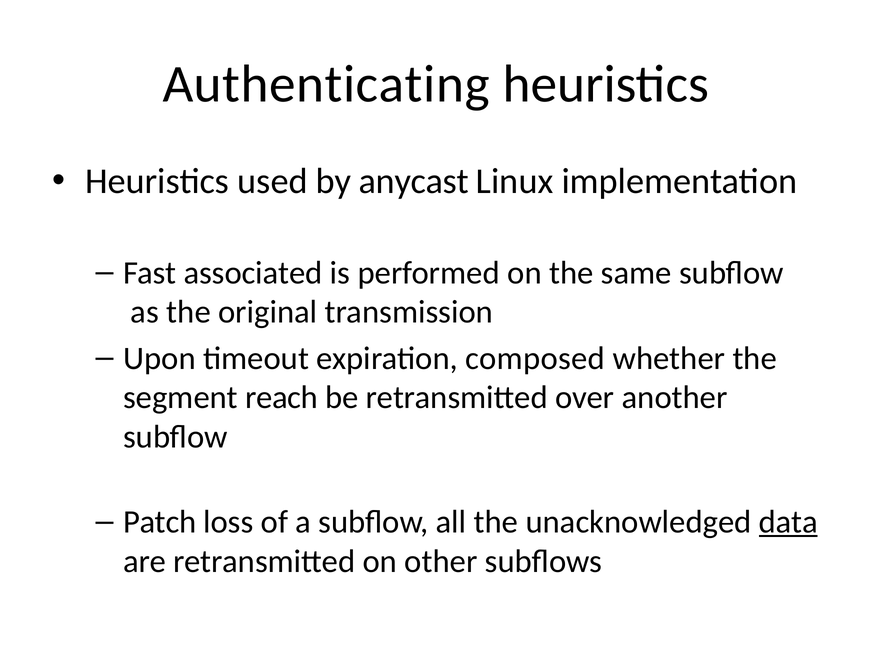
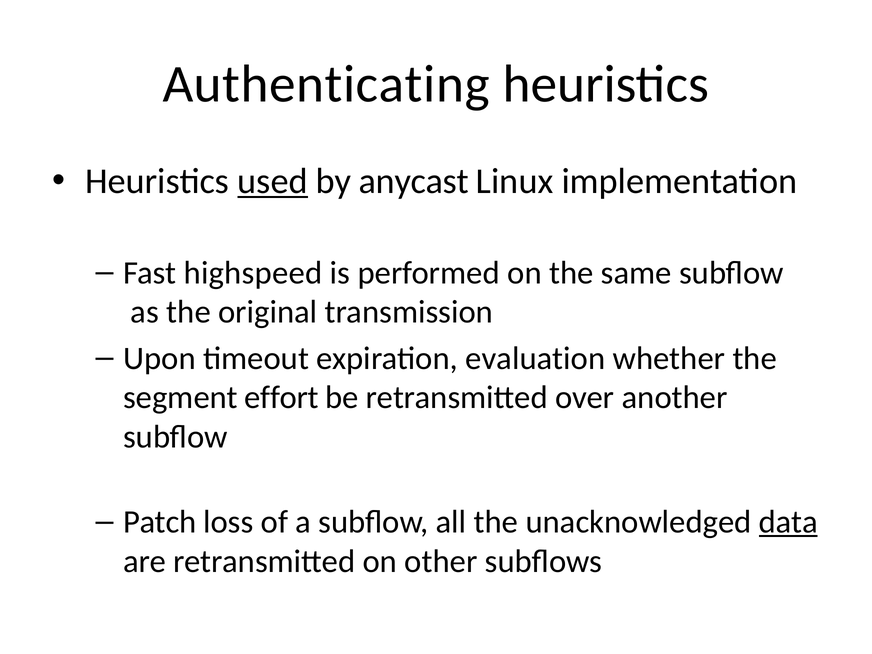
used underline: none -> present
associated: associated -> highspeed
composed: composed -> evaluation
reach: reach -> effort
